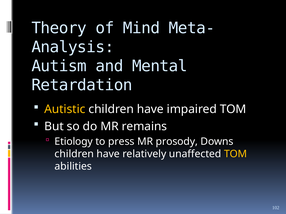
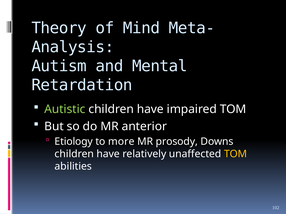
Autistic colour: yellow -> light green
remains: remains -> anterior
press: press -> more
